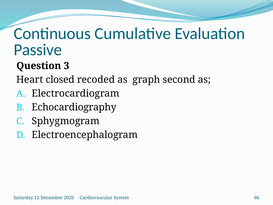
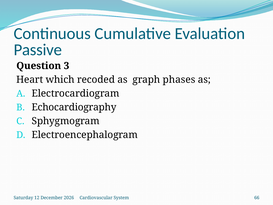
closed: closed -> which
second: second -> phases
